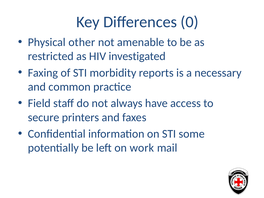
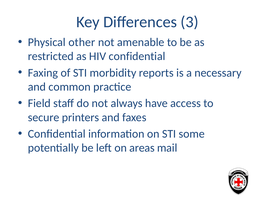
0: 0 -> 3
HIV investigated: investigated -> confidential
work: work -> areas
